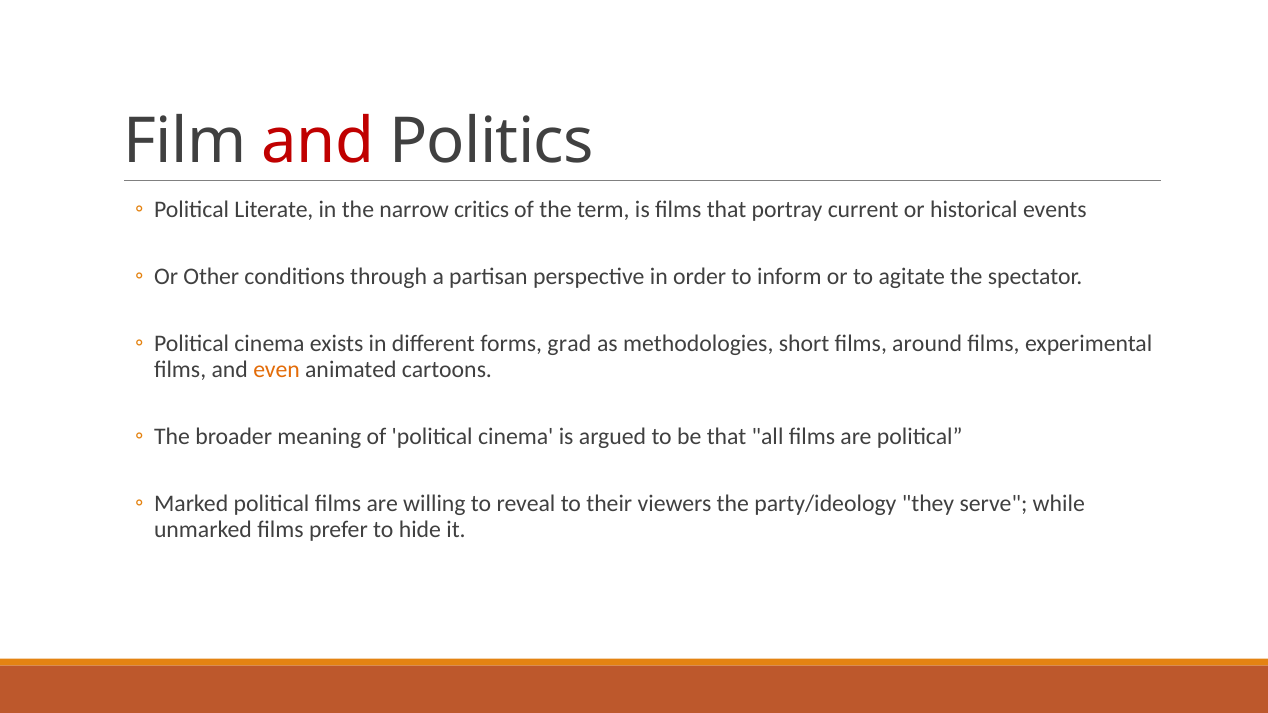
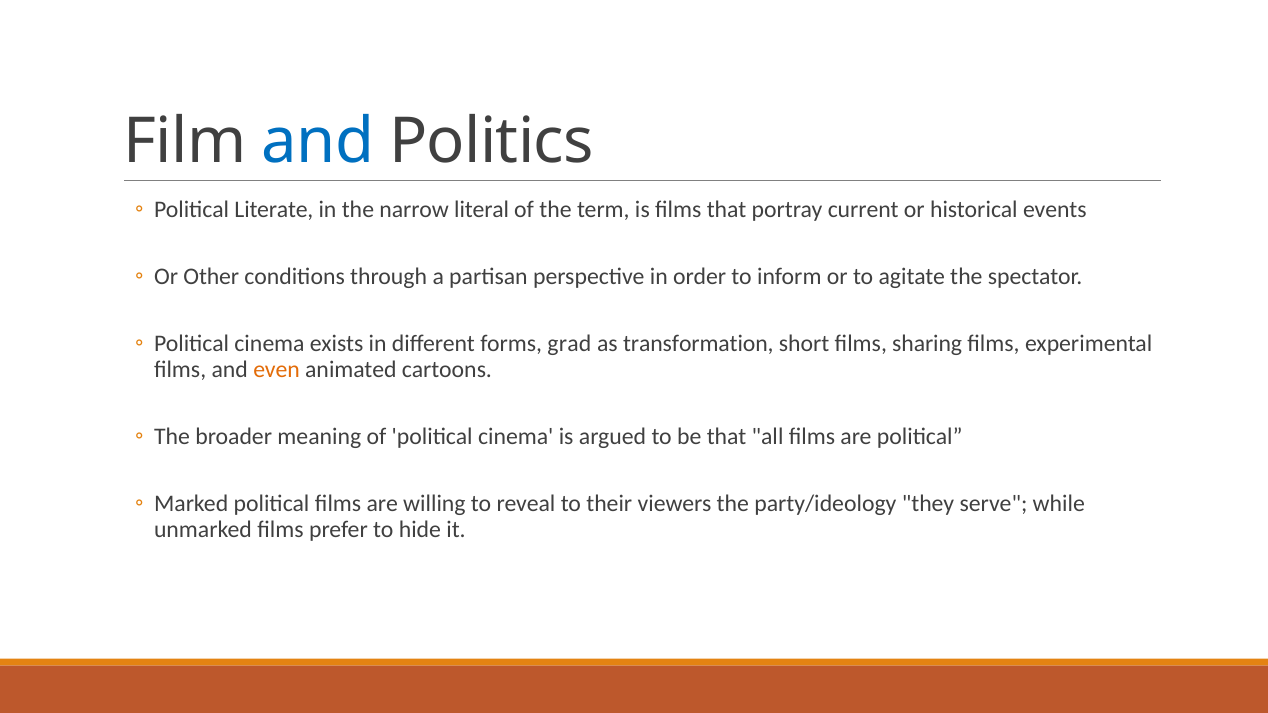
and at (318, 142) colour: red -> blue
critics: critics -> literal
methodologies: methodologies -> transformation
around: around -> sharing
